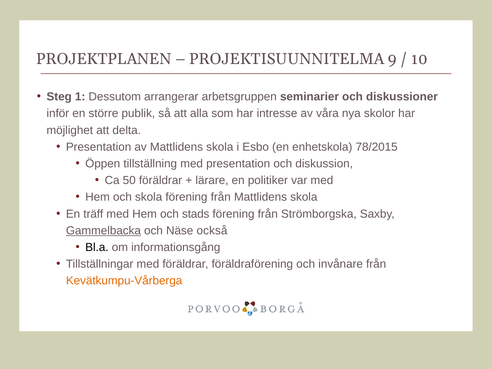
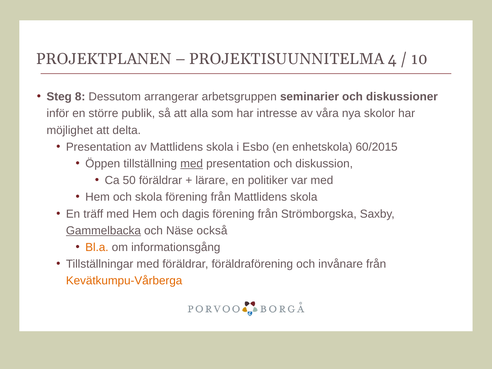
9: 9 -> 4
1: 1 -> 8
78/2015: 78/2015 -> 60/2015
med at (192, 164) underline: none -> present
stads: stads -> dagis
Bl.a colour: black -> orange
